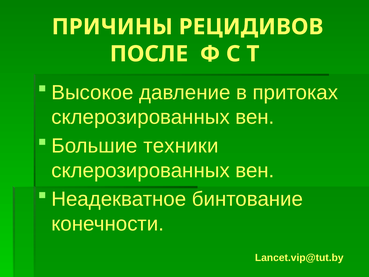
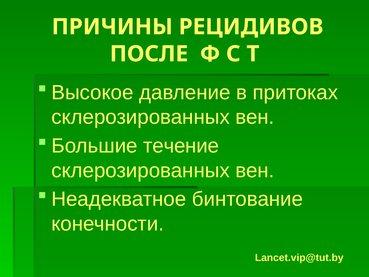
техники: техники -> течение
